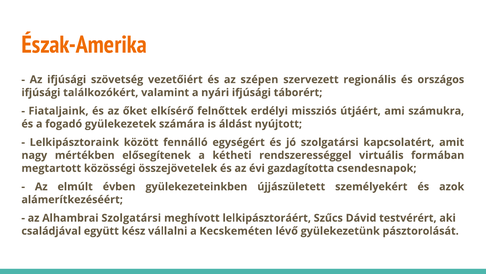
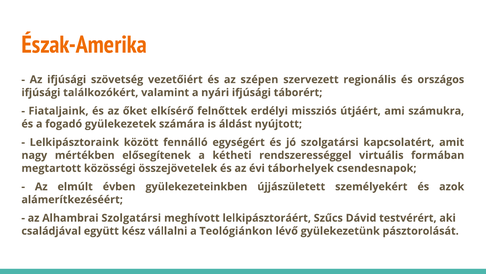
gazdagította: gazdagította -> táborhelyek
Kecskeméten: Kecskeméten -> Teológiánkon
